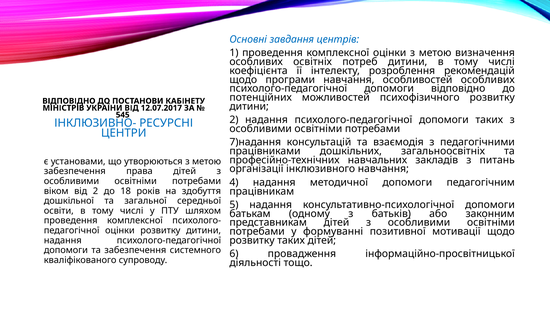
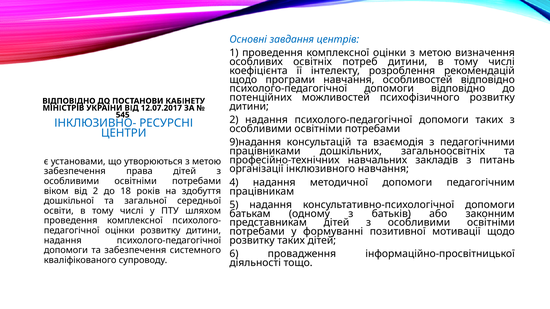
особливостей особливих: особливих -> відповідно
7)надання: 7)надання -> 9)надання
